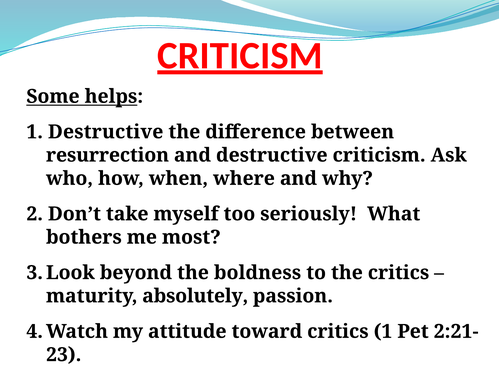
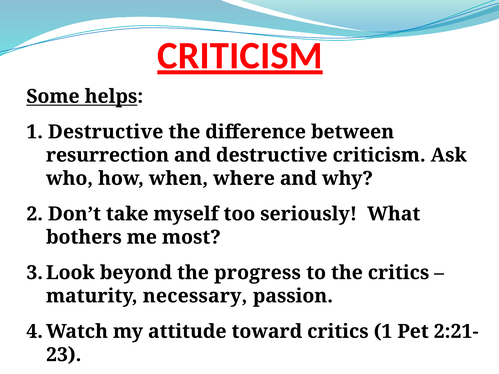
boldness: boldness -> progress
absolutely: absolutely -> necessary
